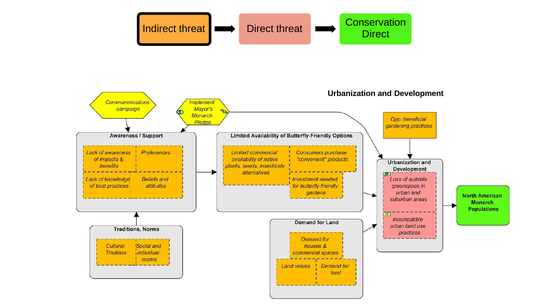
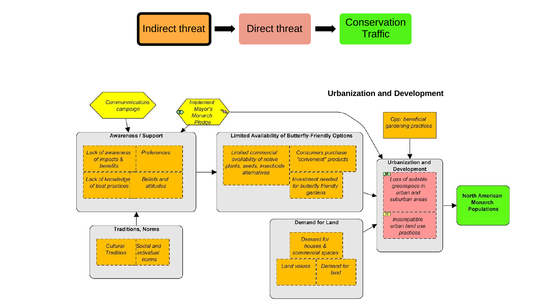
Direct at (376, 34): Direct -> Traffic
